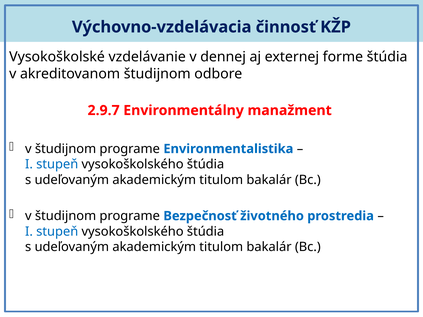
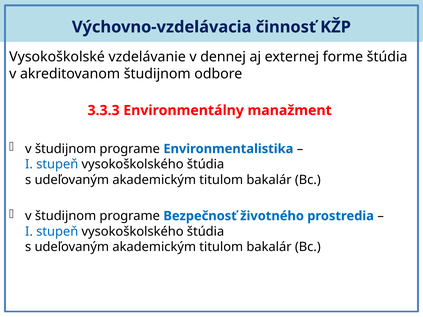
2.9.7: 2.9.7 -> 3.3.3
